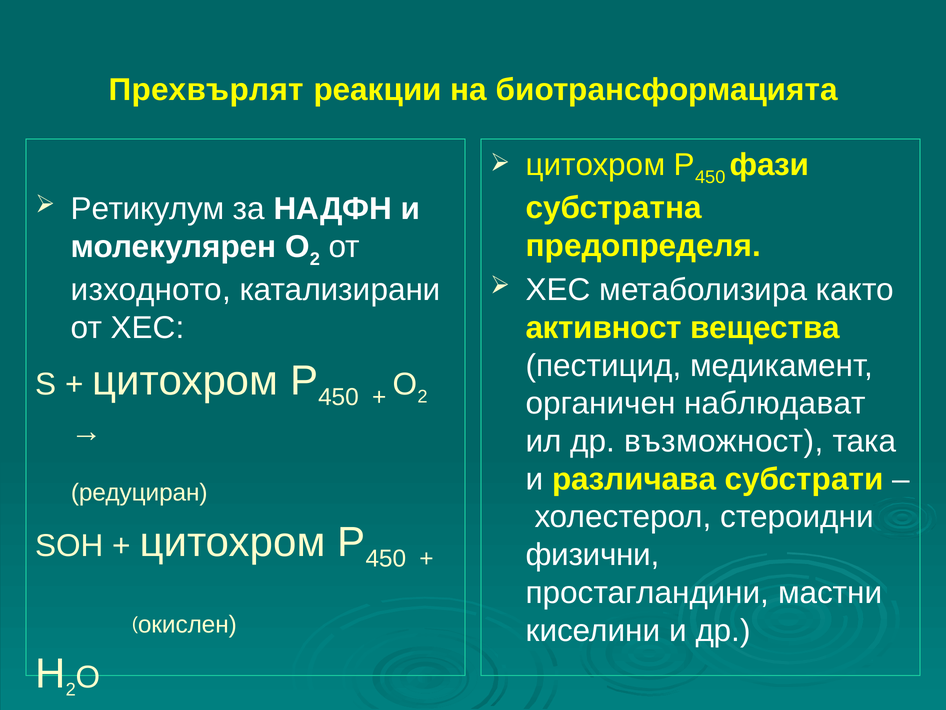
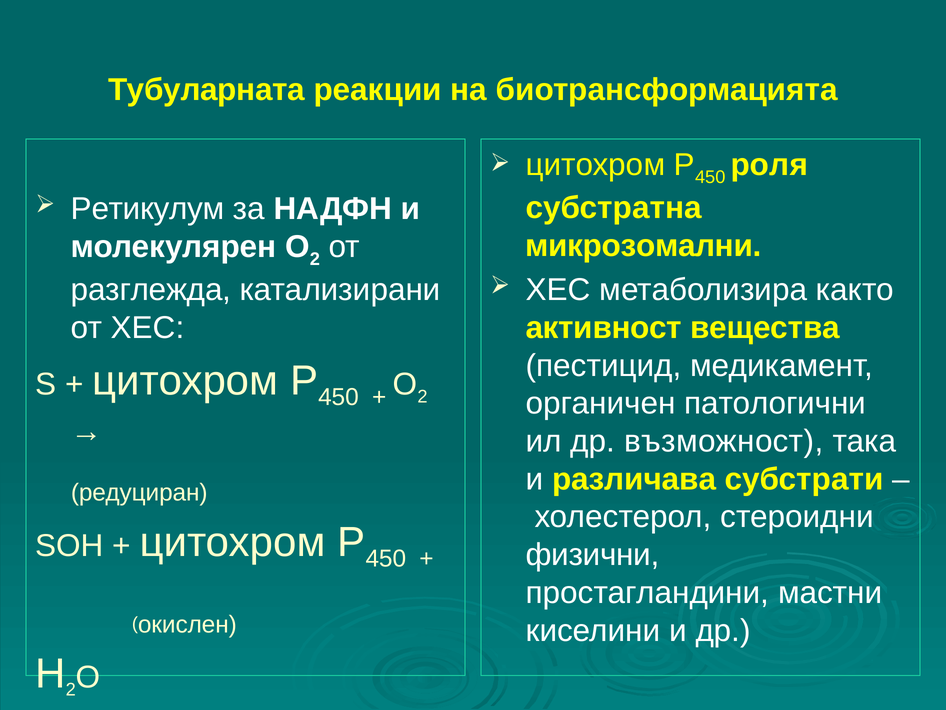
Прехвърлят: Прехвърлят -> Тубуларната
фази: фази -> роля
предопределя: предопределя -> микрозомални
изходното: изходното -> разглежда
наблюдават: наблюдават -> патологични
